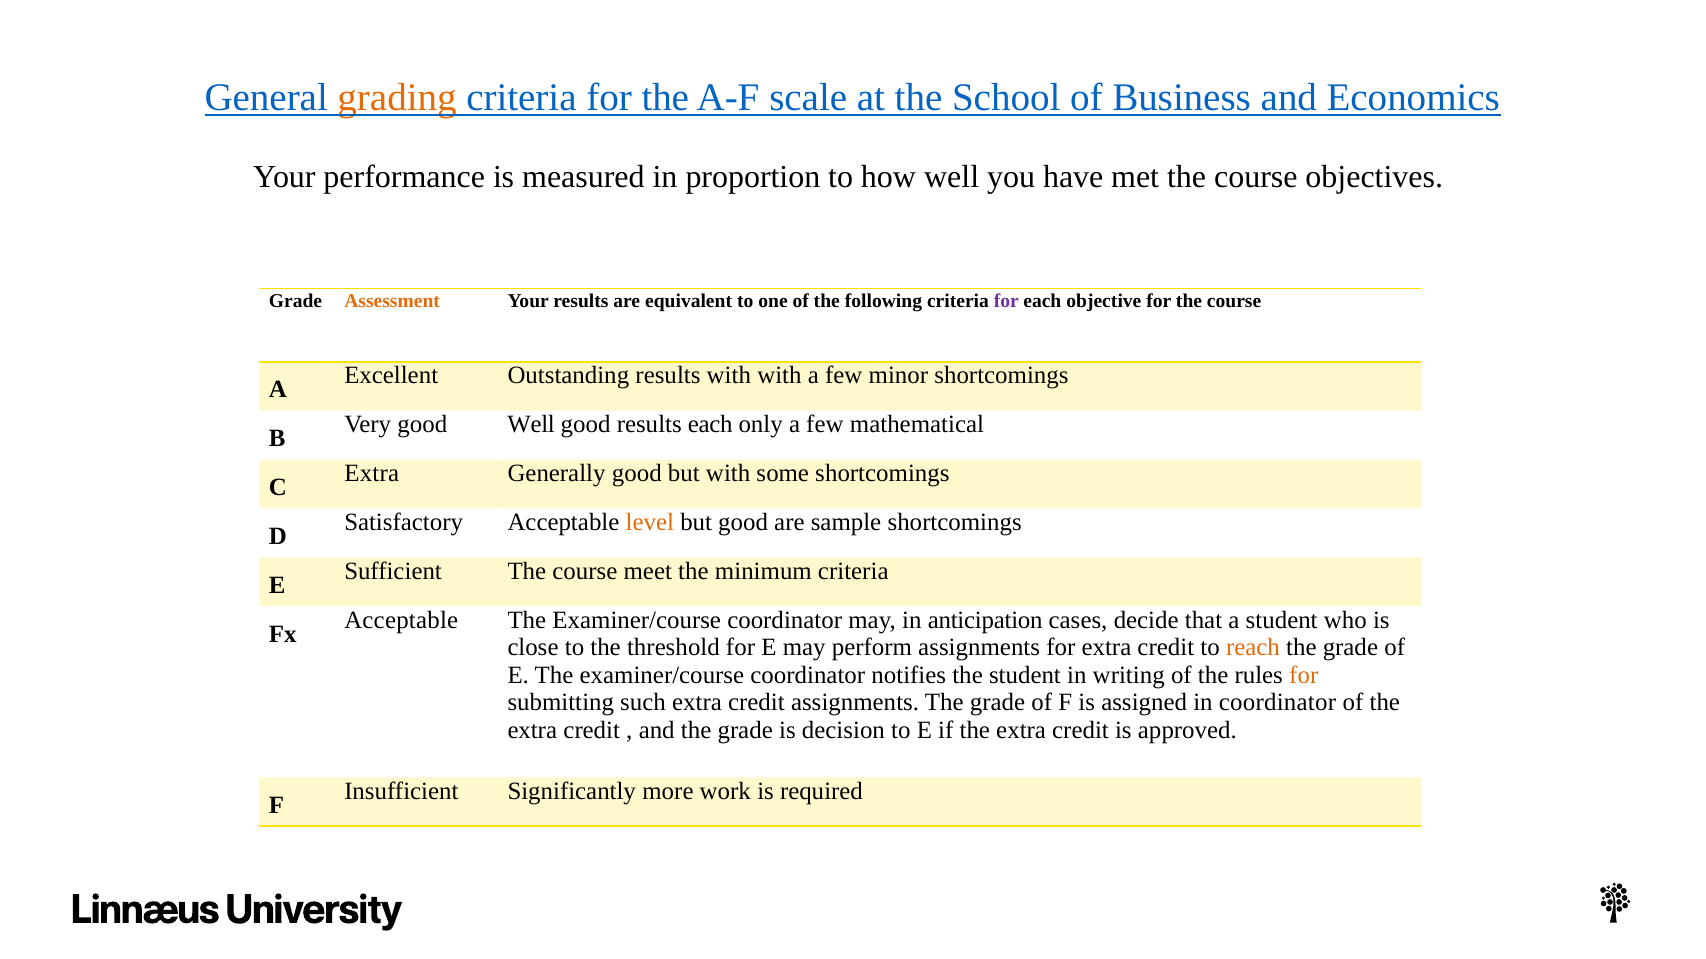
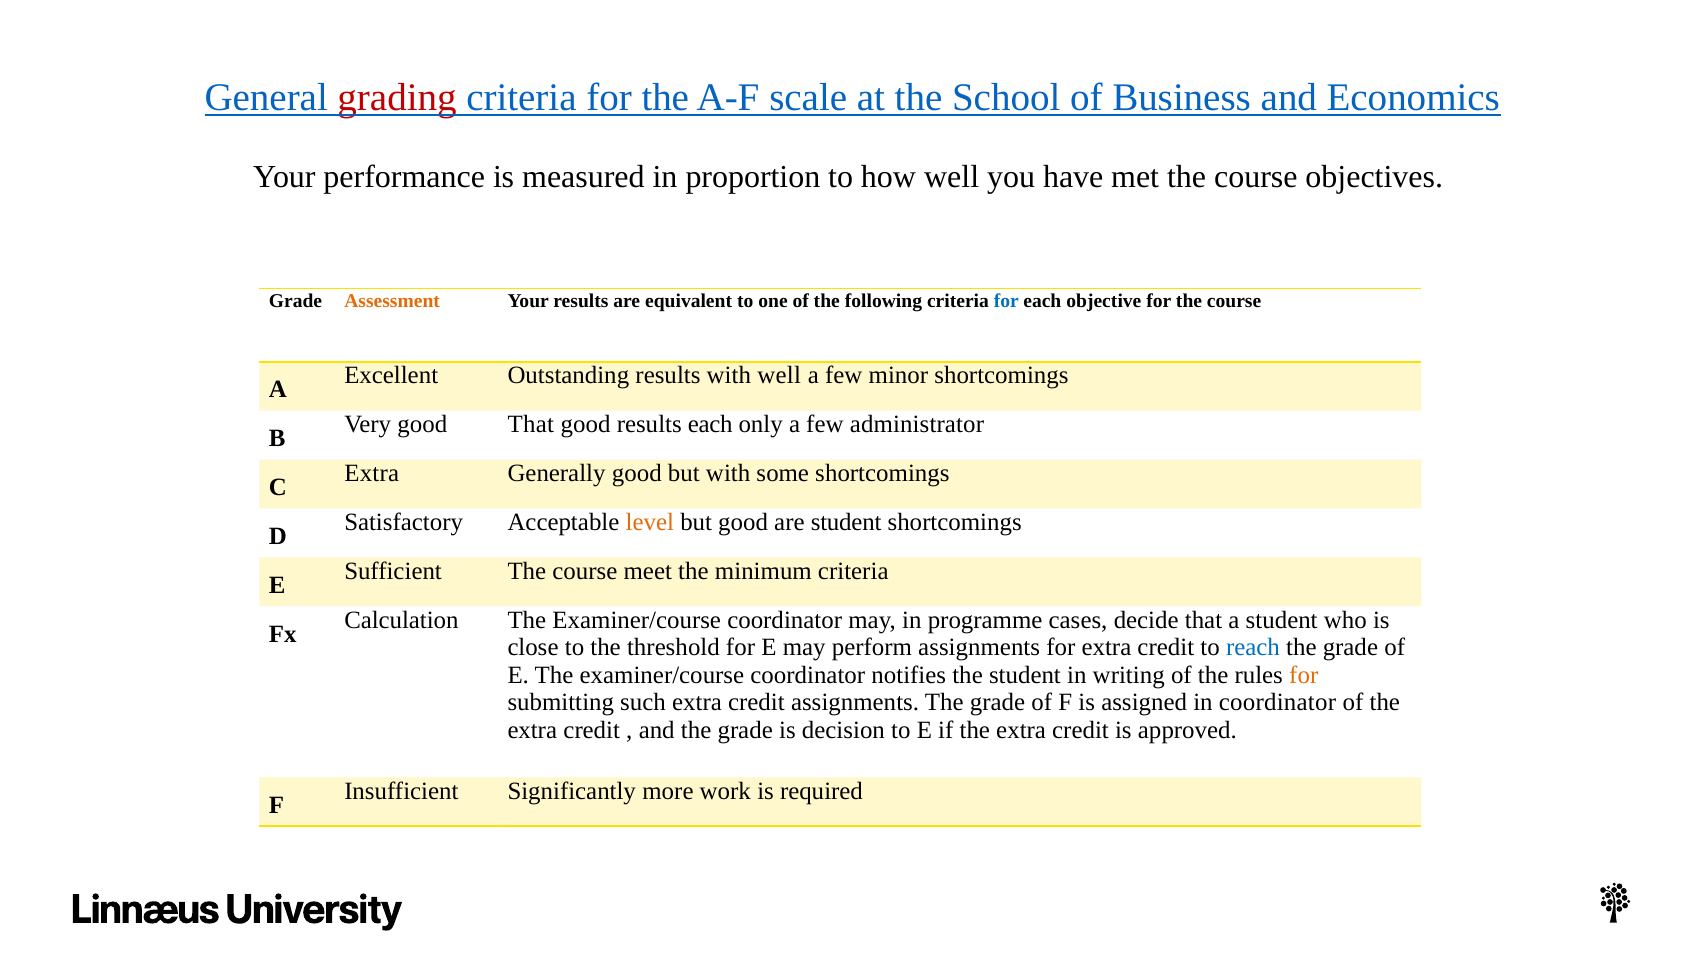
grading colour: orange -> red
for at (1006, 301) colour: purple -> blue
with with: with -> well
good Well: Well -> That
mathematical: mathematical -> administrator
are sample: sample -> student
Acceptable at (401, 620): Acceptable -> Calculation
anticipation: anticipation -> programme
reach colour: orange -> blue
